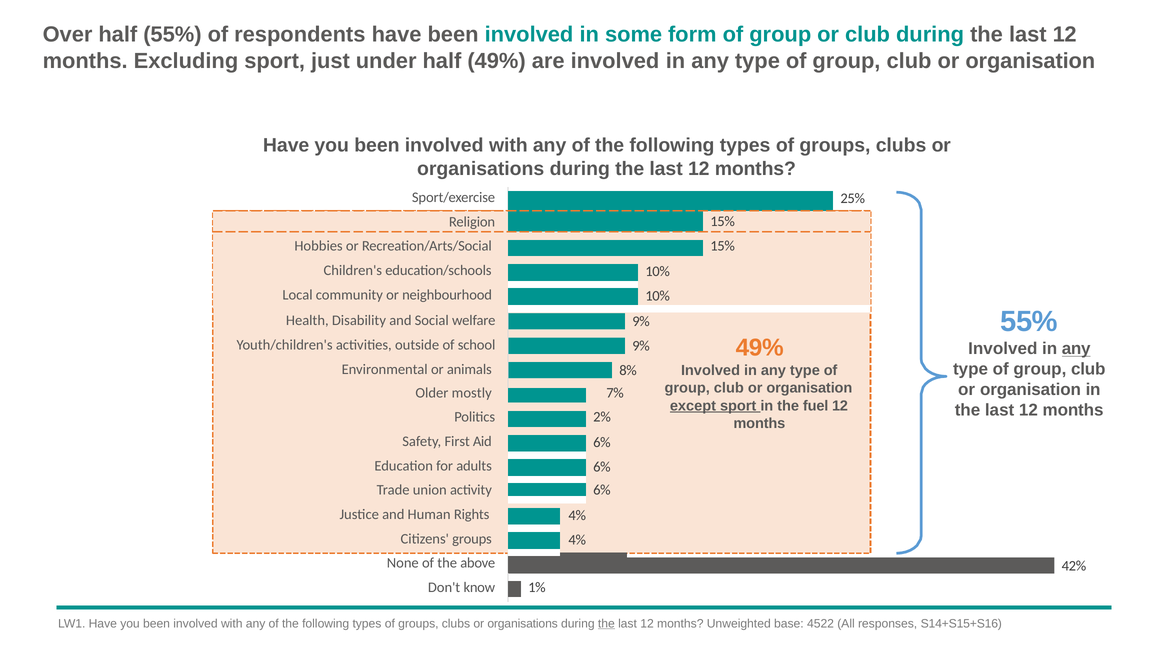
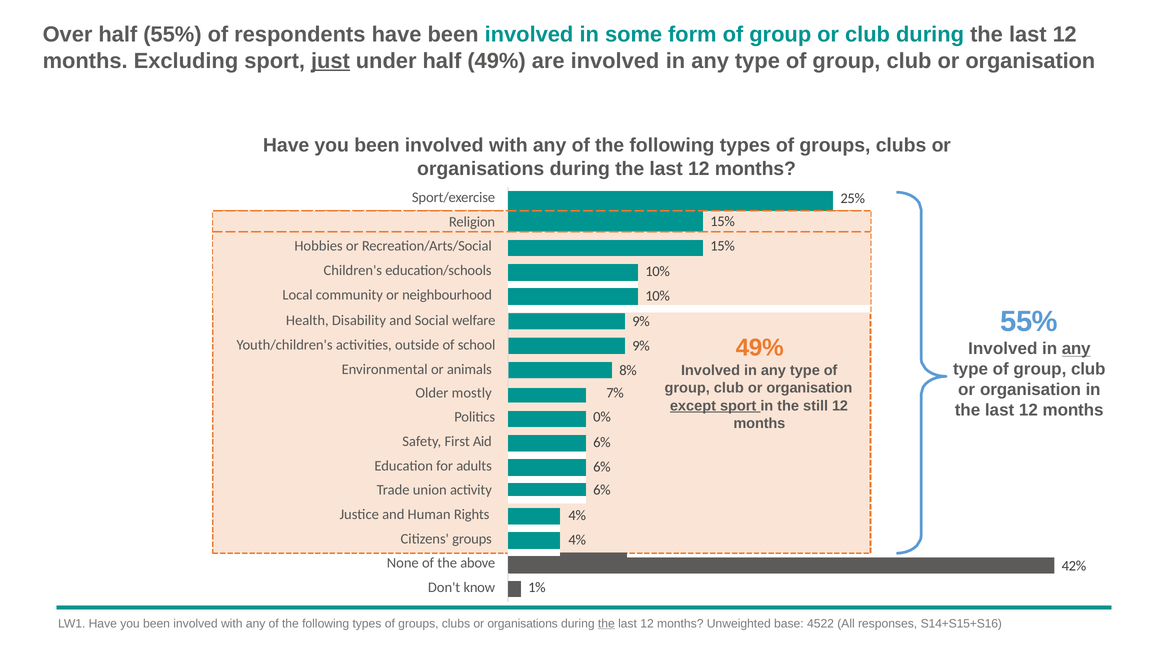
just underline: none -> present
fuel: fuel -> still
2%: 2% -> 0%
